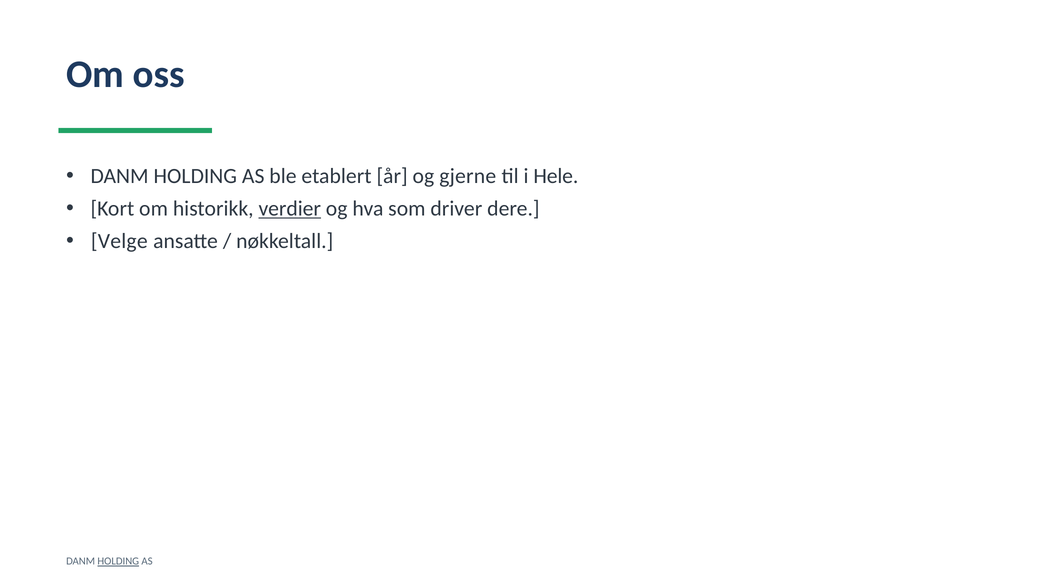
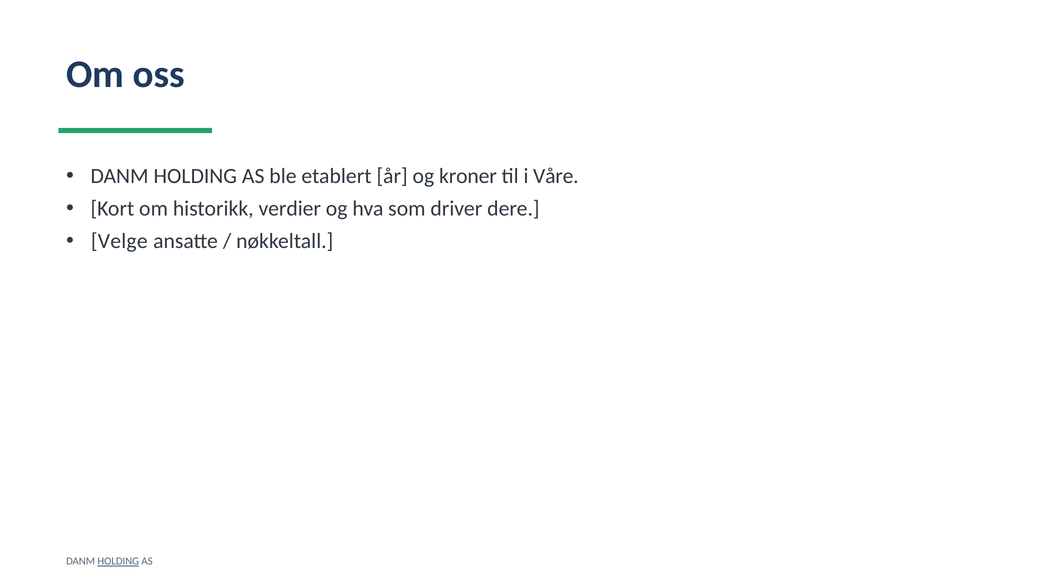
gjerne: gjerne -> kroner
Hele: Hele -> Våre
verdier underline: present -> none
